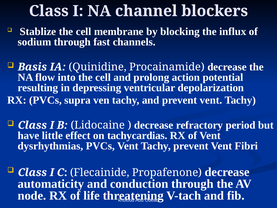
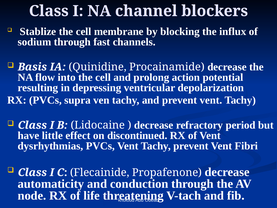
tachycardias: tachycardias -> discontinued
